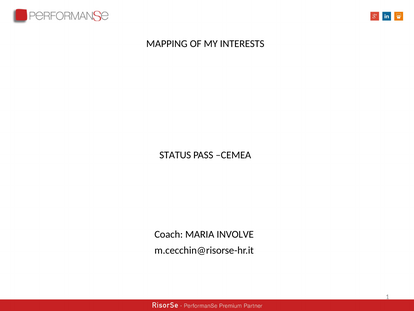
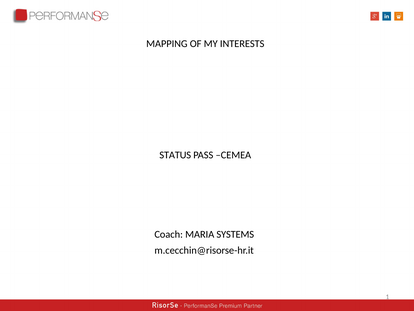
INVOLVE: INVOLVE -> SYSTEMS
